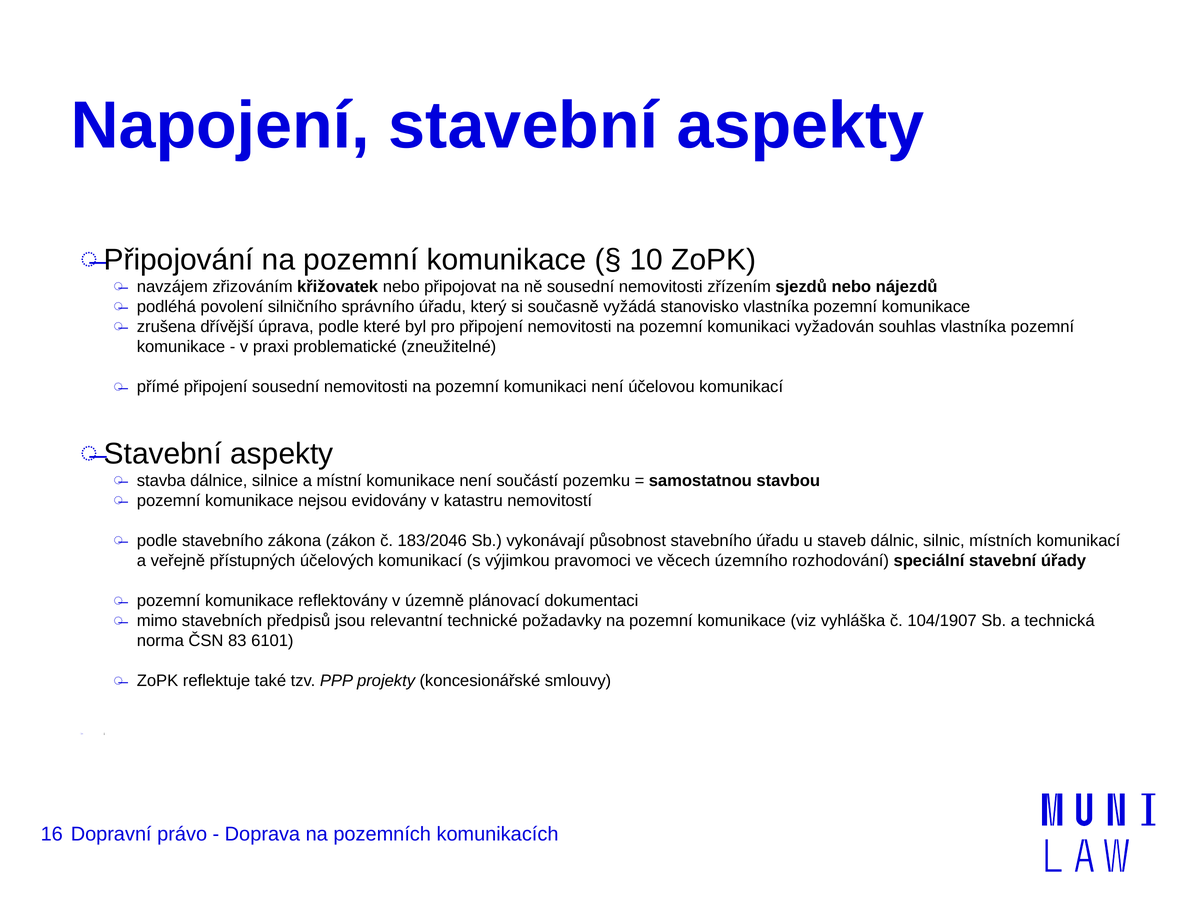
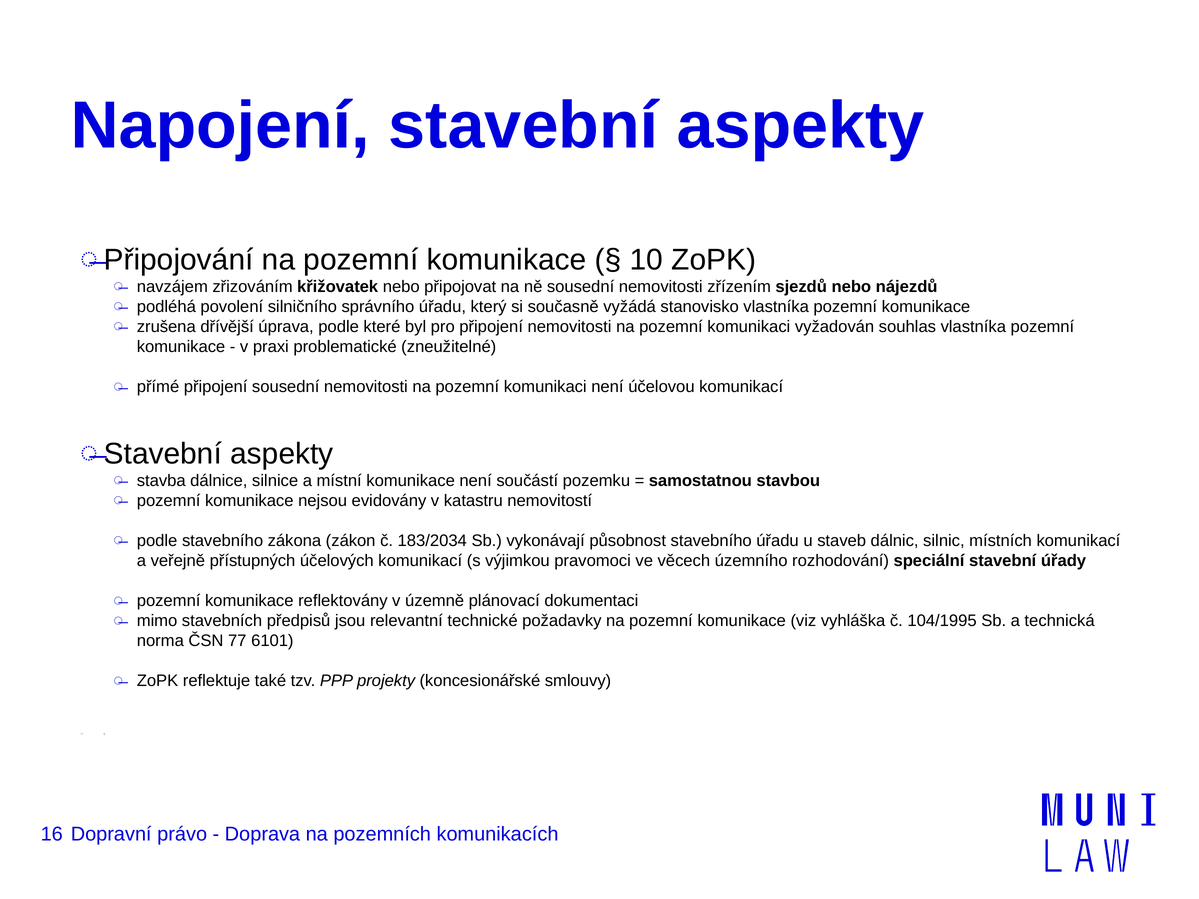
183/2046: 183/2046 -> 183/2034
104/1907: 104/1907 -> 104/1995
83: 83 -> 77
